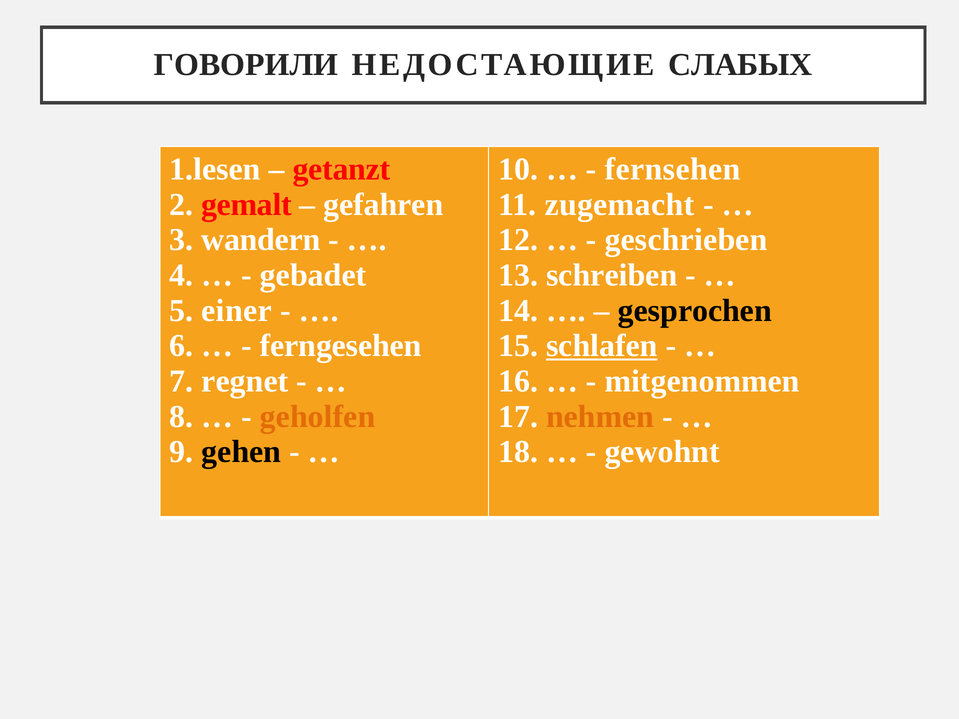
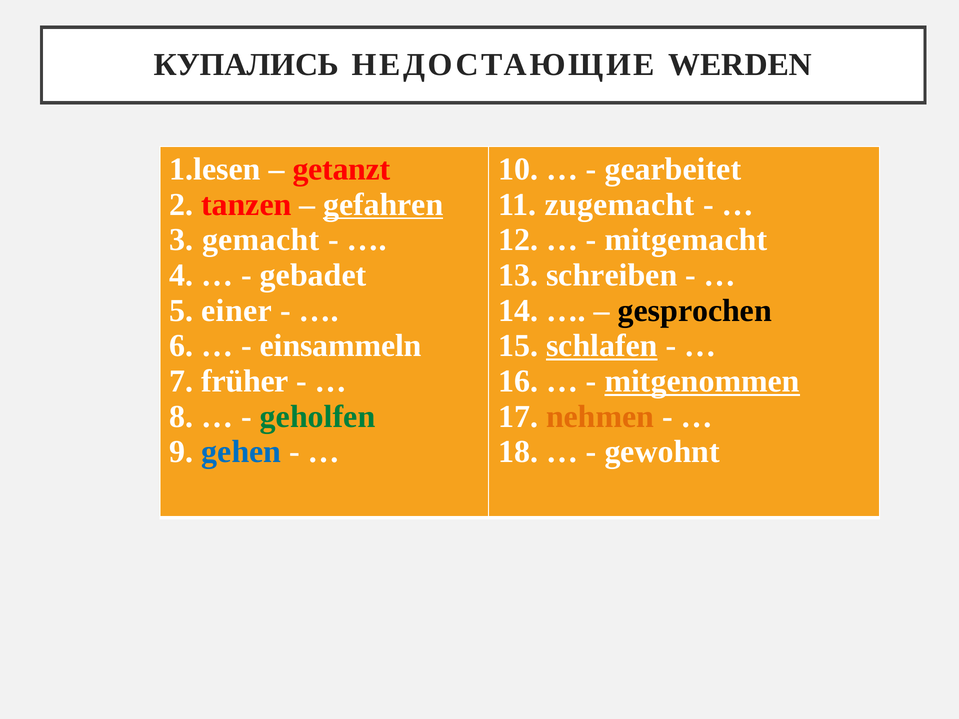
ГОВОРИЛИ: ГОВОРИЛИ -> КУПАЛИСЬ
СЛАБЫХ: СЛАБЫХ -> WERDEN
fernsehen: fernsehen -> gearbeitet
gemalt: gemalt -> tanzen
gefahren underline: none -> present
wandern: wandern -> gemacht
geschrieben: geschrieben -> mitgemacht
ferngesehen: ferngesehen -> einsammeln
regnet: regnet -> früher
mitgenommen underline: none -> present
geholfen colour: orange -> green
gehen colour: black -> blue
